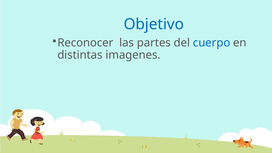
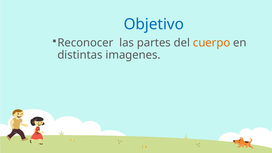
cuerpo colour: blue -> orange
